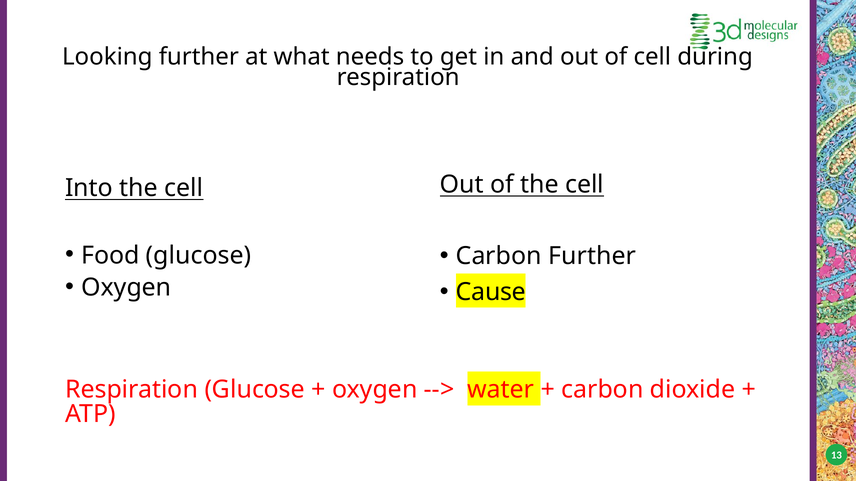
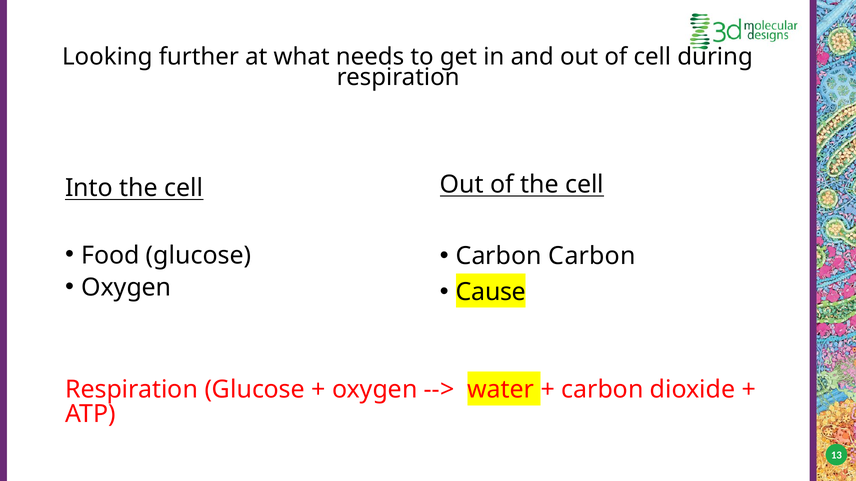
Carbon Further: Further -> Carbon
